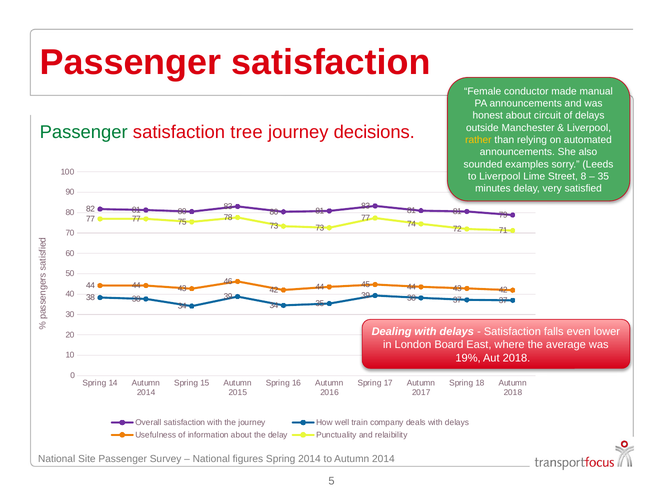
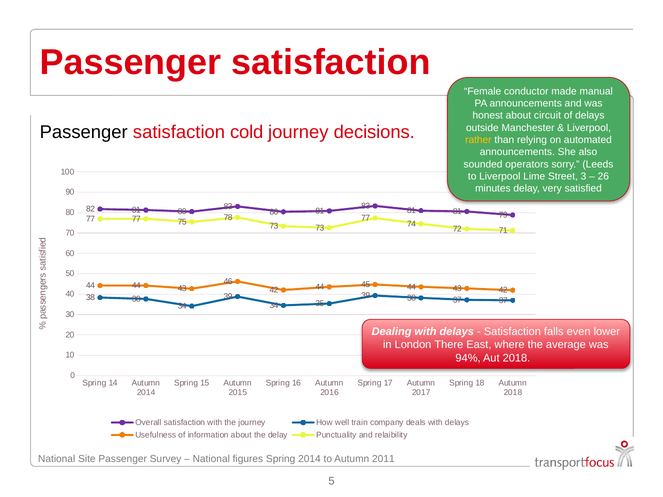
Passenger at (84, 132) colour: green -> black
tree: tree -> cold
examples: examples -> operators
8: 8 -> 3
35 at (603, 176): 35 -> 26
Board: Board -> There
19%: 19% -> 94%
to Autumn 2014: 2014 -> 2011
